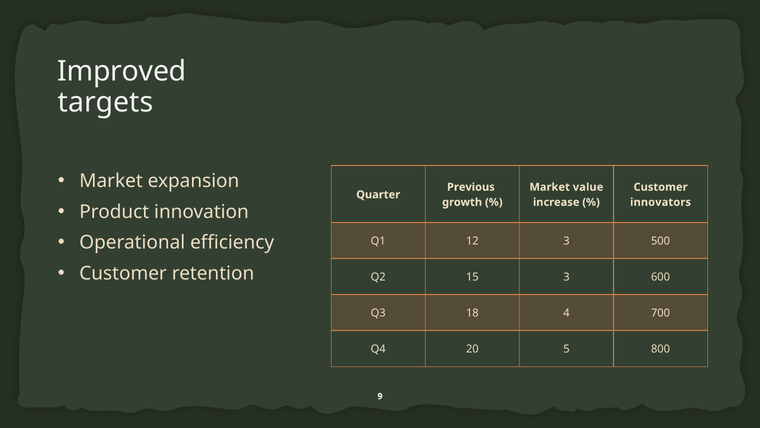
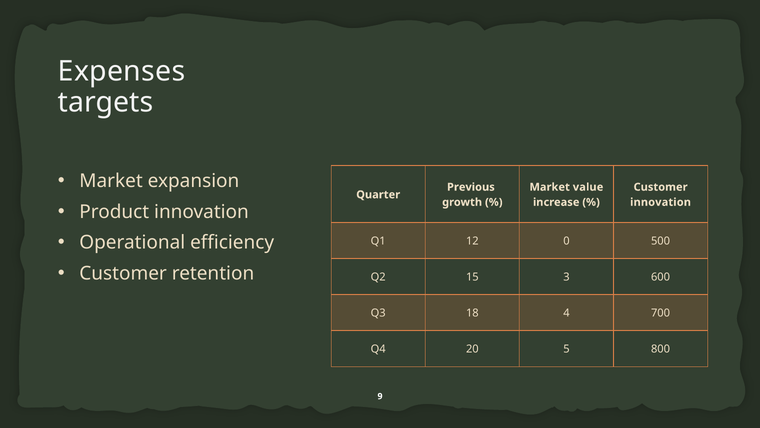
Improved: Improved -> Expenses
innovators at (661, 202): innovators -> innovation
12 3: 3 -> 0
